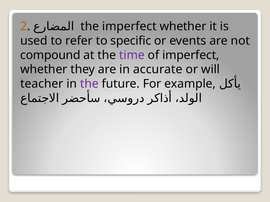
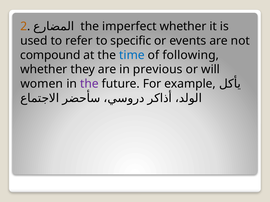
time colour: purple -> blue
of imperfect: imperfect -> following
accurate: accurate -> previous
teacher: teacher -> women
